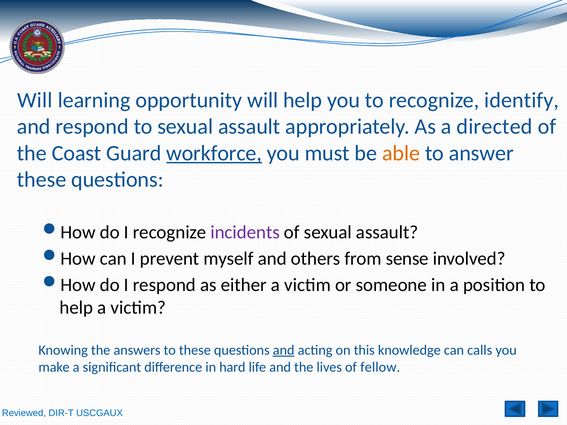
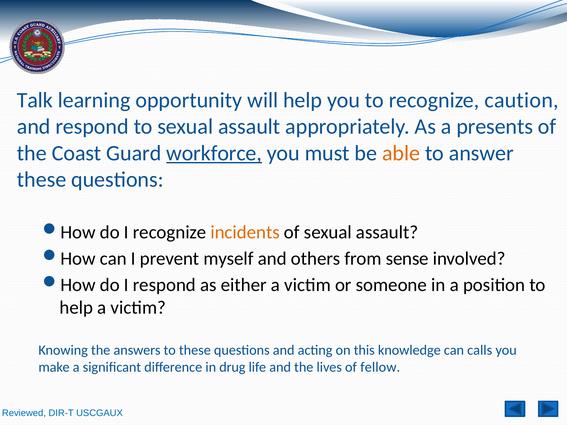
Will at (35, 100): Will -> Talk
identify: identify -> caution
directed: directed -> presents
incidents colour: purple -> orange
and at (284, 350) underline: present -> none
hard: hard -> drug
